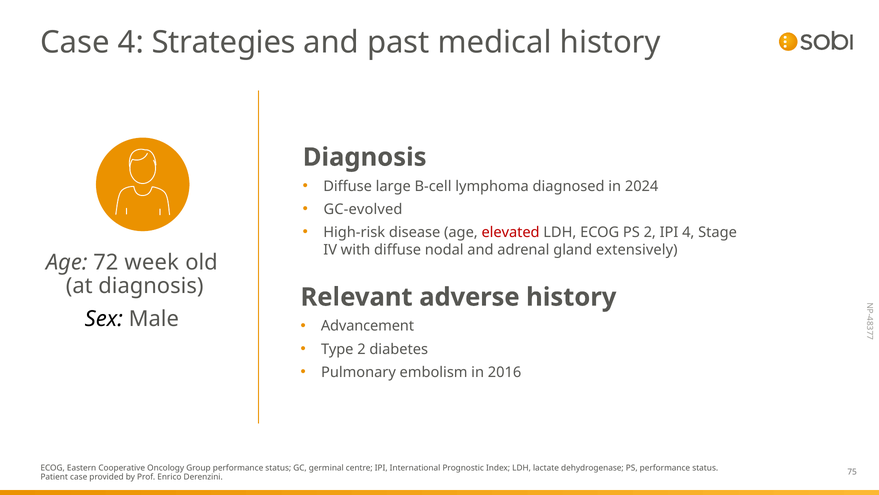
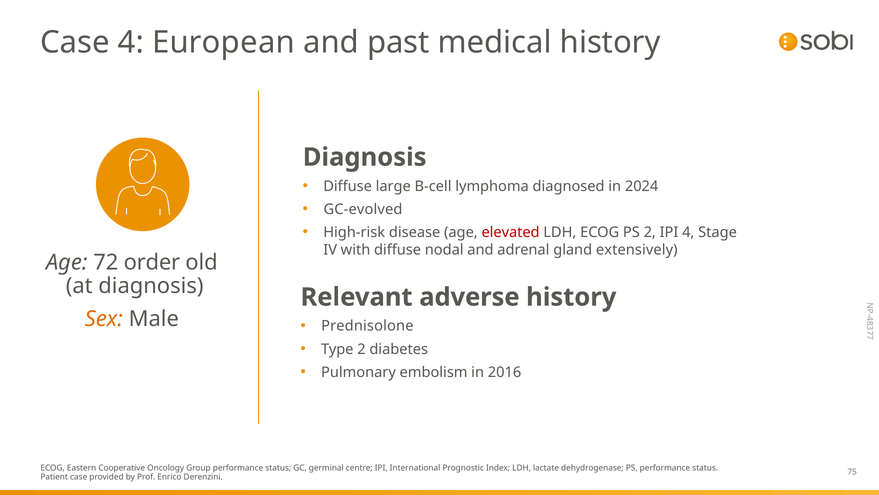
Strategies: Strategies -> European
week: week -> order
Sex colour: black -> orange
Advancement: Advancement -> Prednisolone
